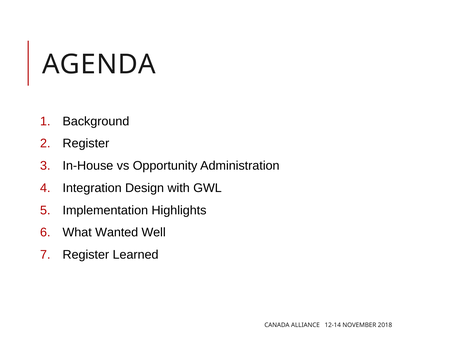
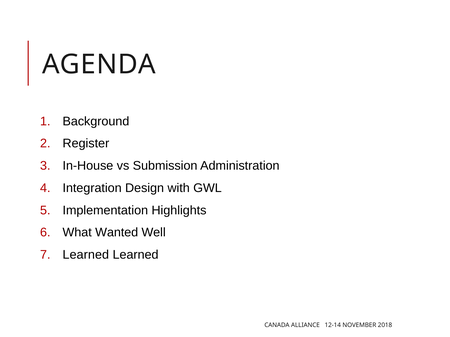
Opportunity: Opportunity -> Submission
Register at (86, 255): Register -> Learned
